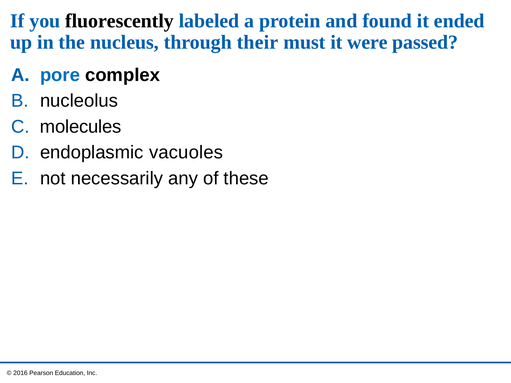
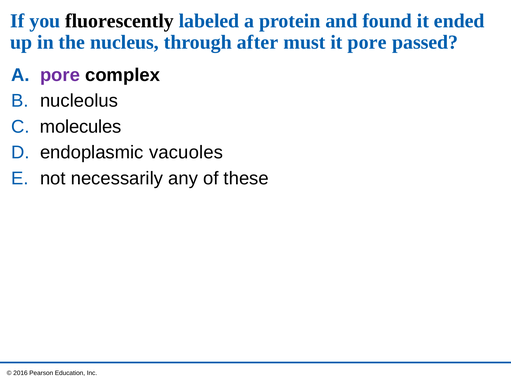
their: their -> after
it were: were -> pore
pore at (60, 75) colour: blue -> purple
